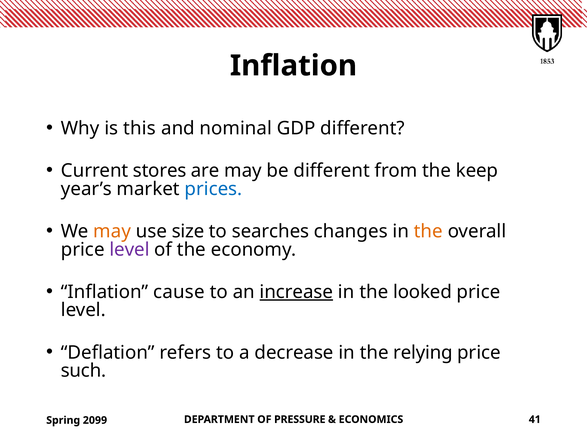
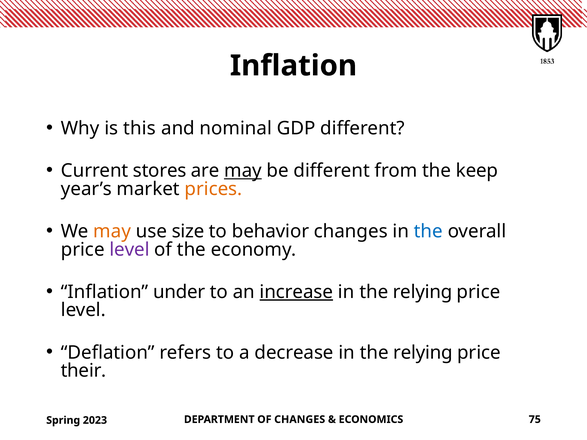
may at (243, 171) underline: none -> present
prices colour: blue -> orange
searches: searches -> behavior
the at (428, 232) colour: orange -> blue
cause: cause -> under
looked at (423, 292): looked -> relying
such: such -> their
OF PRESSURE: PRESSURE -> CHANGES
41: 41 -> 75
2099: 2099 -> 2023
